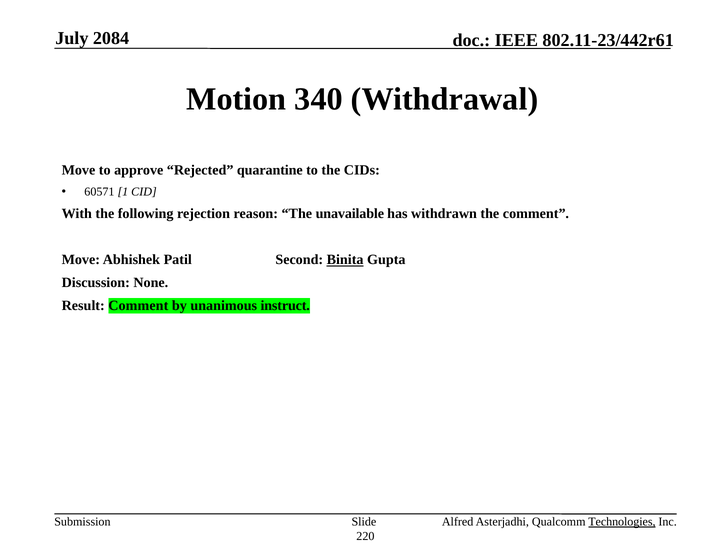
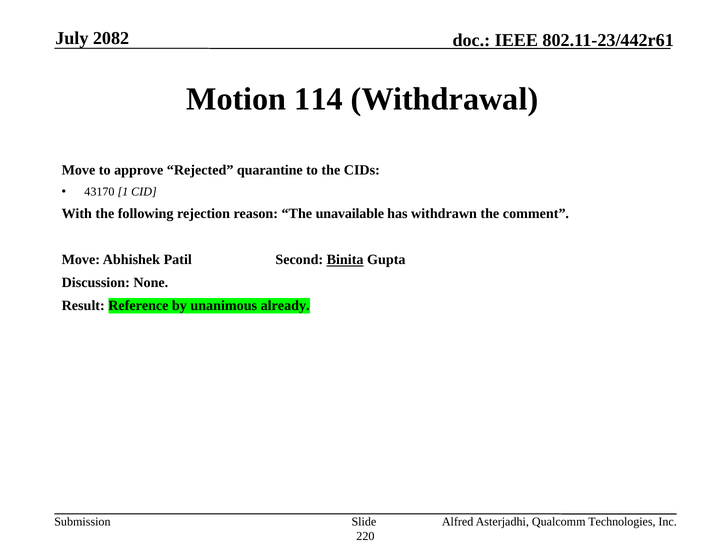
2084: 2084 -> 2082
340: 340 -> 114
60571: 60571 -> 43170
Result Comment: Comment -> Reference
instruct: instruct -> already
Technologies underline: present -> none
